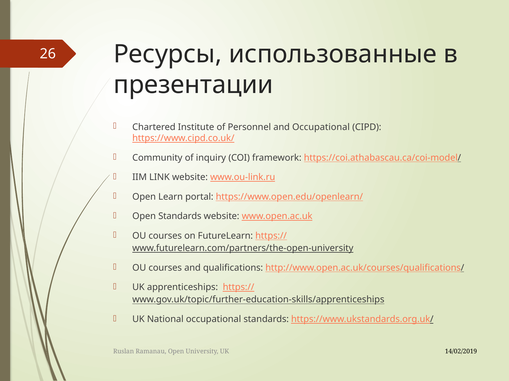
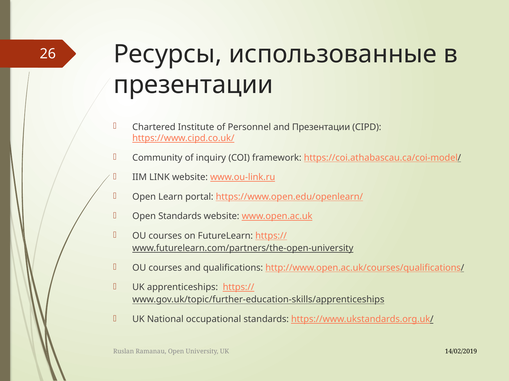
and Occupational: Occupational -> Презентации
